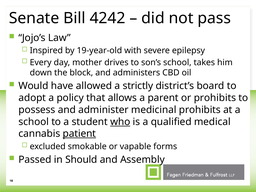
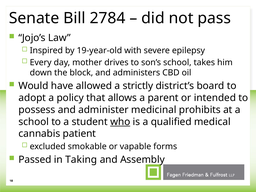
4242: 4242 -> 2784
or prohibits: prohibits -> intended
patient underline: present -> none
Should: Should -> Taking
